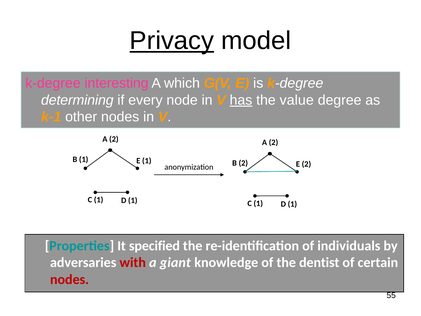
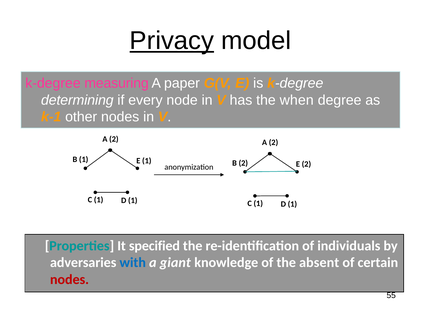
interesting: interesting -> measuring
which: which -> paper
has underline: present -> none
value: value -> when
with colour: red -> blue
dentist: dentist -> absent
